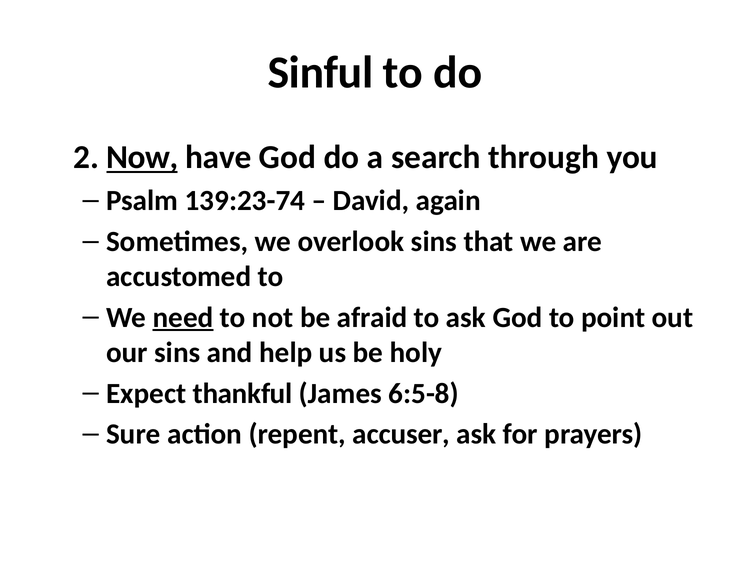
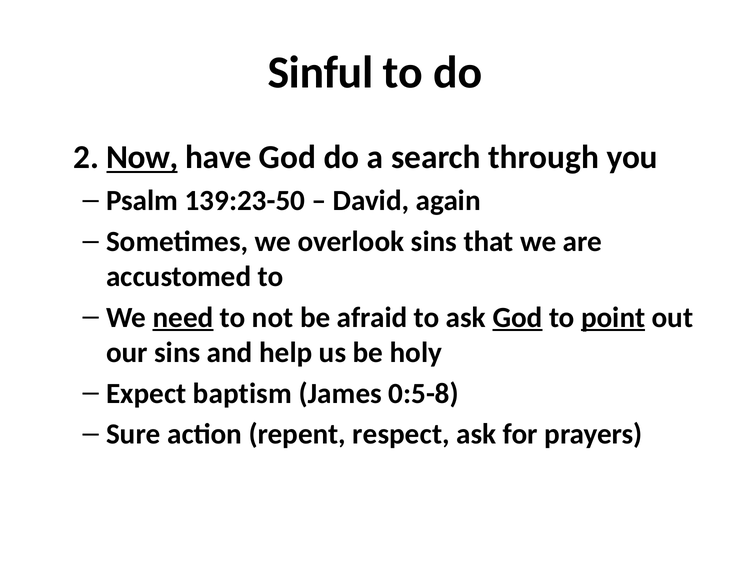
139:23-74: 139:23-74 -> 139:23-50
God at (518, 318) underline: none -> present
point underline: none -> present
thankful: thankful -> baptism
6:5-8: 6:5-8 -> 0:5-8
accuser: accuser -> respect
